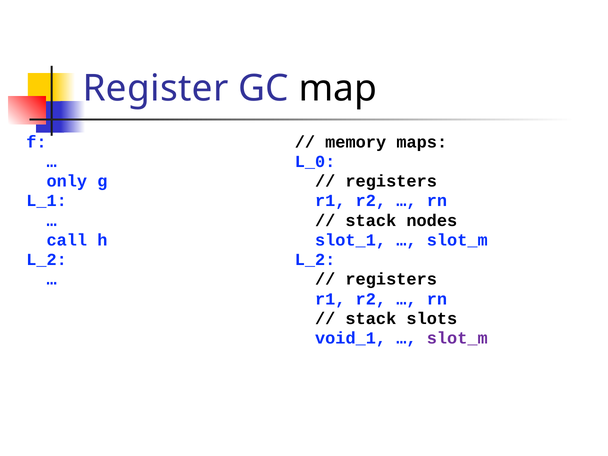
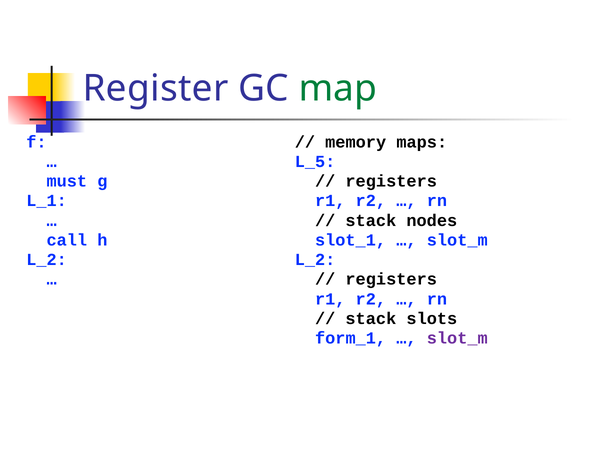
map colour: black -> green
L_0: L_0 -> L_5
only: only -> must
void_1: void_1 -> form_1
